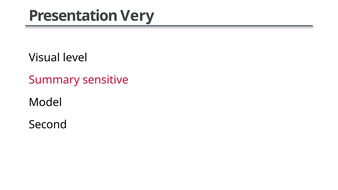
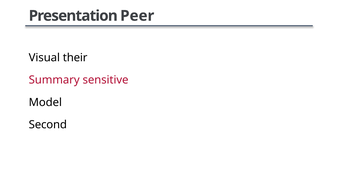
Very: Very -> Peer
level: level -> their
